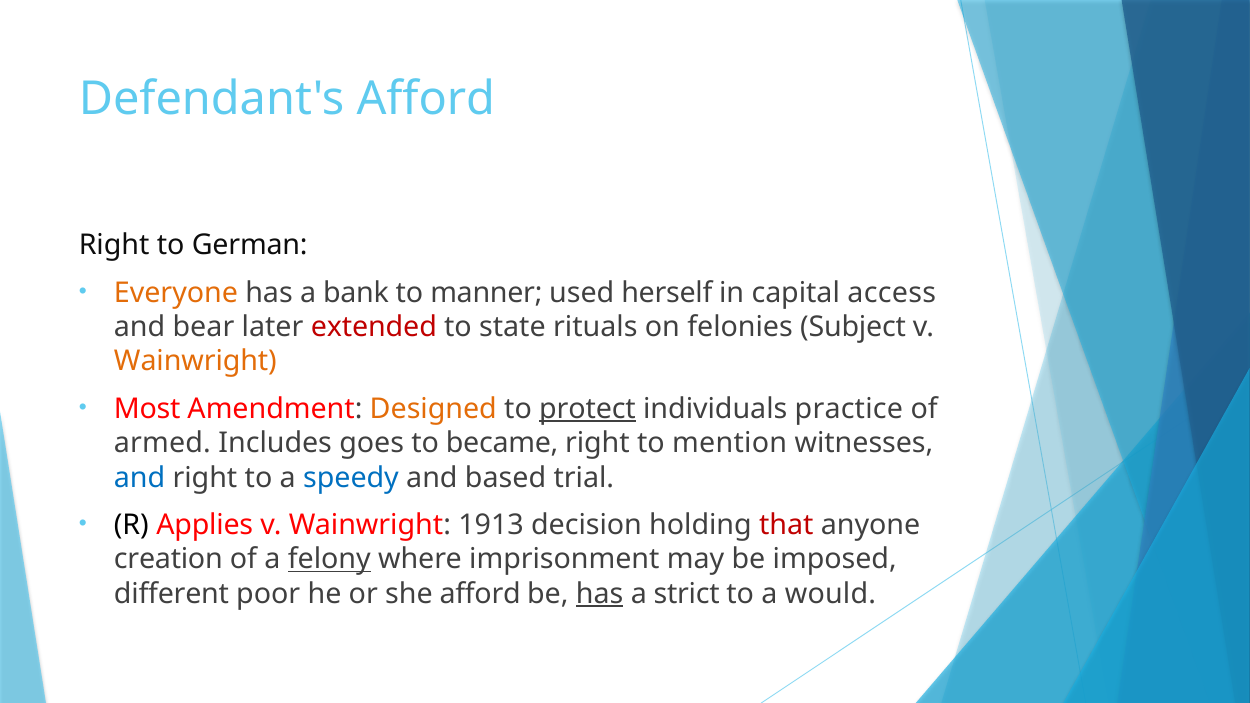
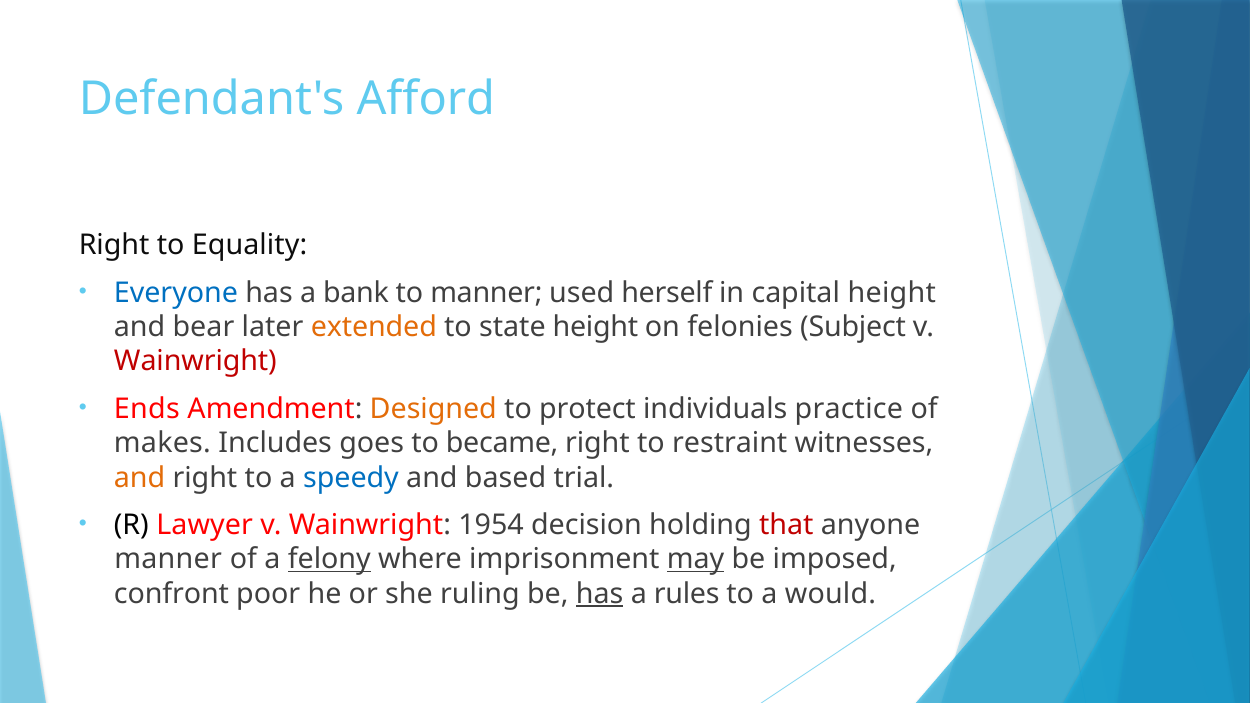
German: German -> Equality
Everyone colour: orange -> blue
capital access: access -> height
extended colour: red -> orange
state rituals: rituals -> height
Wainwright at (195, 362) colour: orange -> red
Most: Most -> Ends
protect underline: present -> none
armed: armed -> makes
mention: mention -> restraint
and at (140, 478) colour: blue -> orange
Applies: Applies -> Lawyer
1913: 1913 -> 1954
creation at (168, 559): creation -> manner
may underline: none -> present
different: different -> confront
she afford: afford -> ruling
strict: strict -> rules
